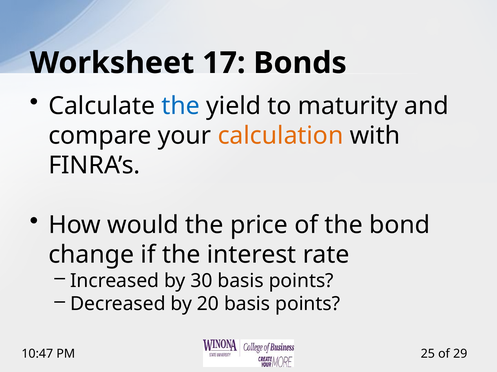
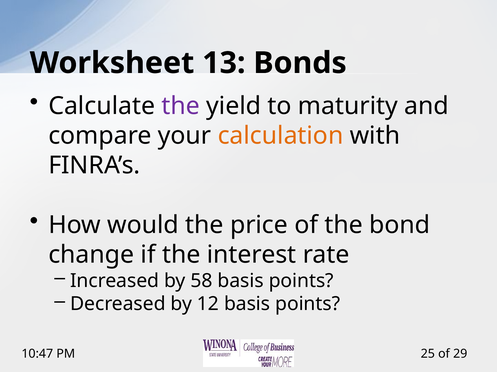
17: 17 -> 13
the at (181, 106) colour: blue -> purple
30: 30 -> 58
20: 20 -> 12
